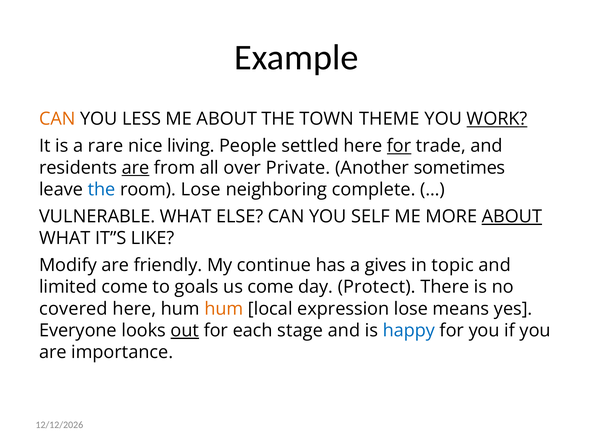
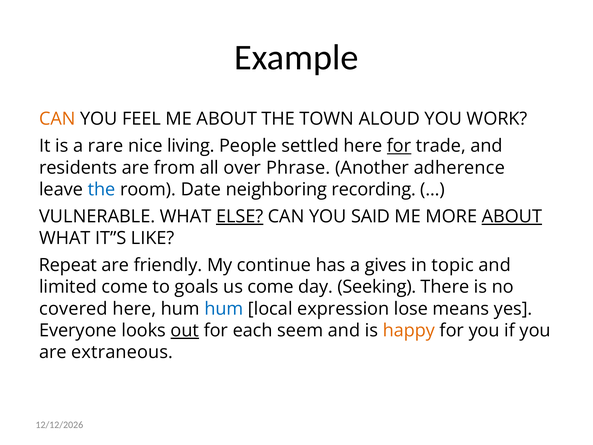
LESS: LESS -> FEEL
THEME: THEME -> ALOUD
WORK underline: present -> none
are at (136, 168) underline: present -> none
Private: Private -> Phrase
sometimes: sometimes -> adherence
room Lose: Lose -> Date
complete: complete -> recording
ELSE underline: none -> present
SELF: SELF -> SAID
Modify: Modify -> Repeat
Protect: Protect -> Seeking
hum at (224, 309) colour: orange -> blue
stage: stage -> seem
happy colour: blue -> orange
importance: importance -> extraneous
